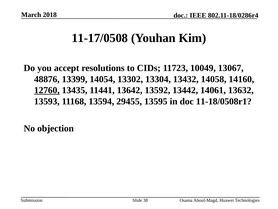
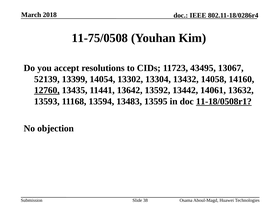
11-17/0508: 11-17/0508 -> 11-75/0508
10049: 10049 -> 43495
48876: 48876 -> 52139
29455: 29455 -> 13483
11-18/0508r1 underline: none -> present
